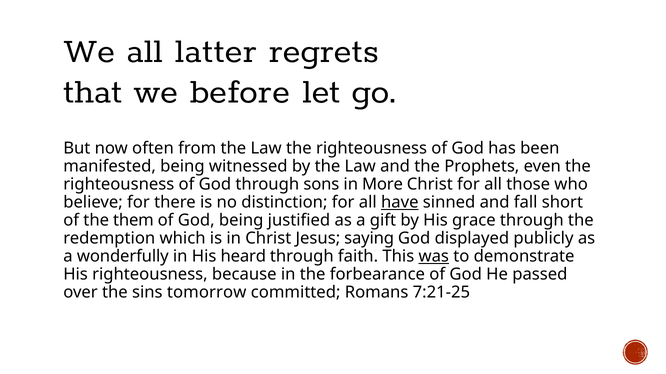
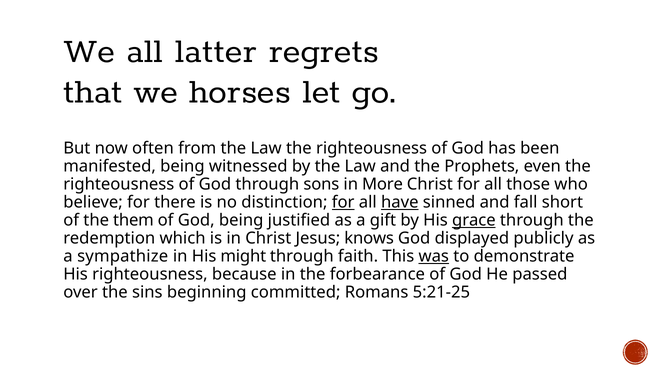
before: before -> horses
for at (343, 203) underline: none -> present
grace underline: none -> present
saying: saying -> knows
wonderfully: wonderfully -> sympathize
heard: heard -> might
tomorrow: tomorrow -> beginning
7:21-25: 7:21-25 -> 5:21-25
